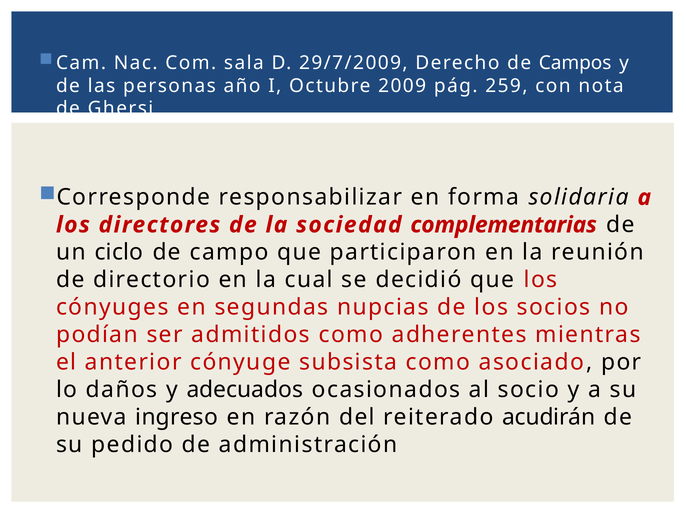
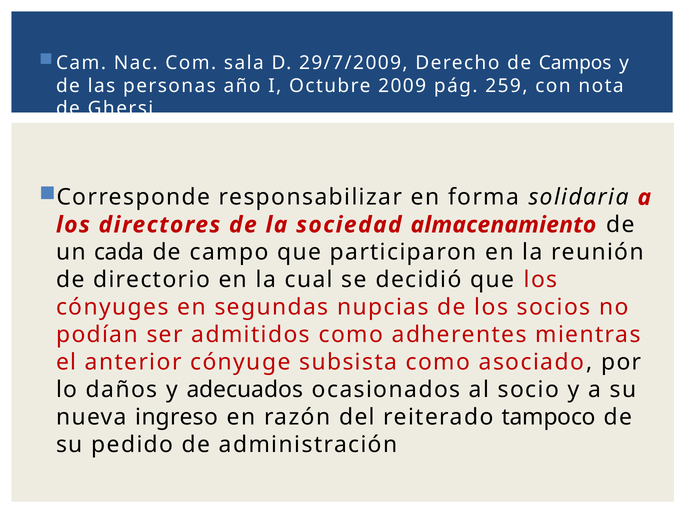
complementarias: complementarias -> almacenamiento
ciclo: ciclo -> cada
acudirán: acudirán -> tampoco
